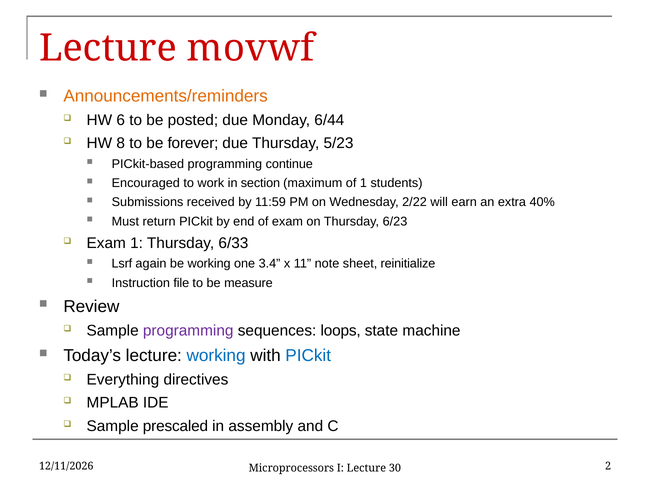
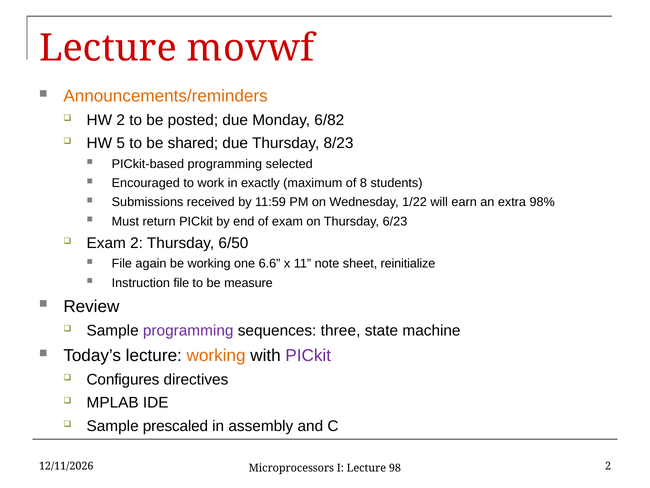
HW 6: 6 -> 2
6/44: 6/44 -> 6/82
8: 8 -> 5
forever: forever -> shared
5/23: 5/23 -> 8/23
continue: continue -> selected
section: section -> exactly
of 1: 1 -> 8
2/22: 2/22 -> 1/22
40%: 40% -> 98%
Exam 1: 1 -> 2
6/33: 6/33 -> 6/50
Lsrf at (122, 263): Lsrf -> File
3.4: 3.4 -> 6.6
loops: loops -> three
working at (216, 355) colour: blue -> orange
PICkit at (308, 355) colour: blue -> purple
Everything: Everything -> Configures
30: 30 -> 98
